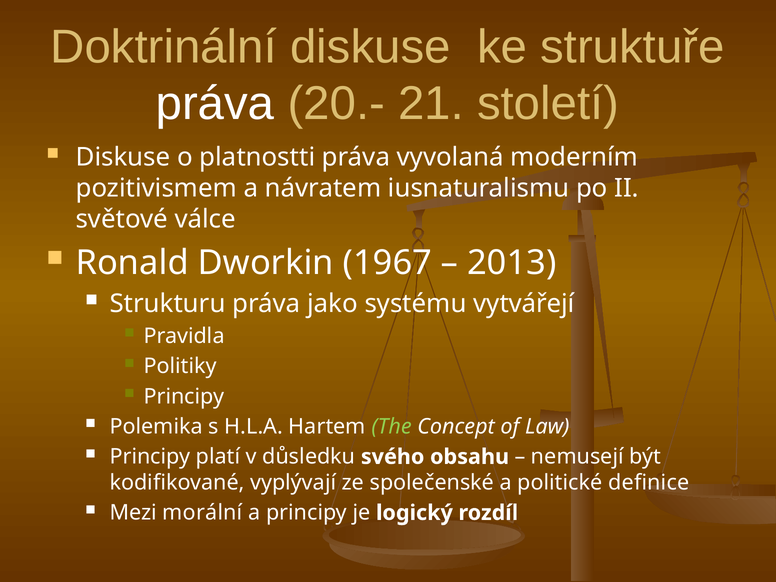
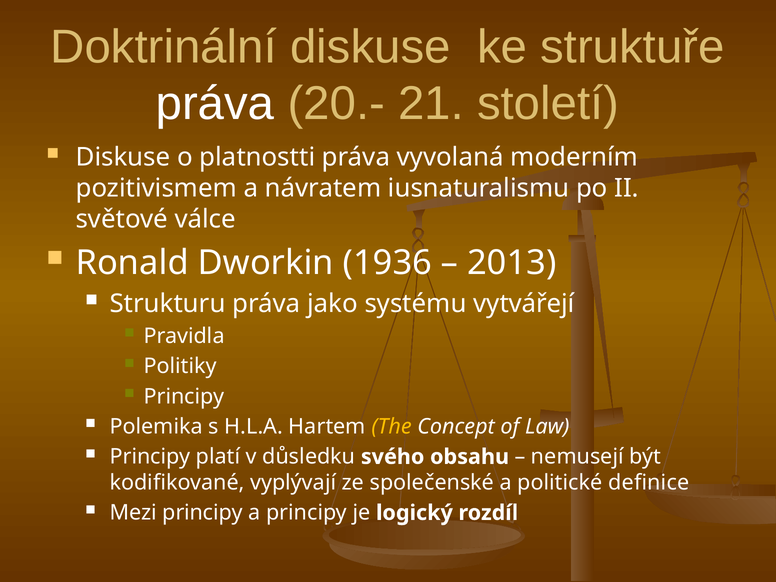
1967: 1967 -> 1936
The colour: light green -> yellow
Mezi morální: morální -> principy
